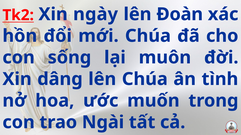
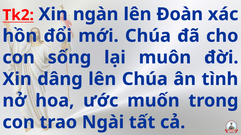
ngày: ngày -> ngàn
